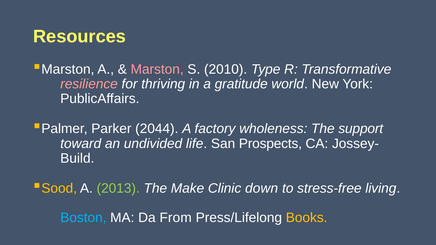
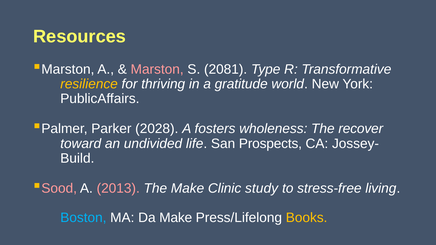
2010: 2010 -> 2081
resilience colour: pink -> yellow
2044: 2044 -> 2028
factory: factory -> fosters
support: support -> recover
Sood colour: yellow -> pink
2013 colour: light green -> pink
down: down -> study
Da From: From -> Make
